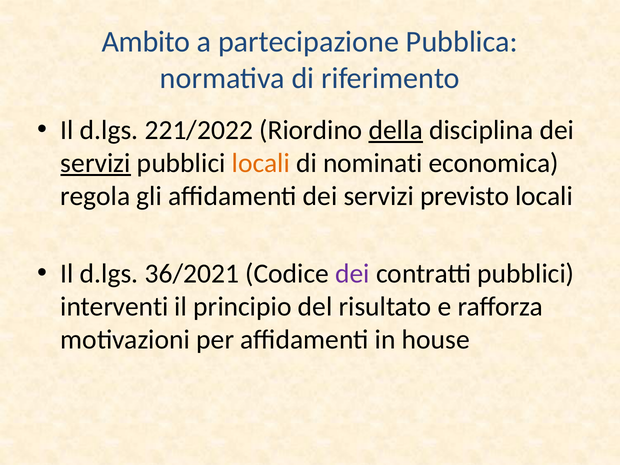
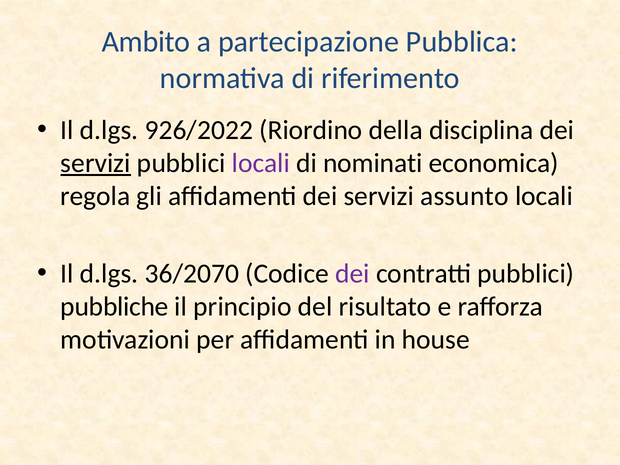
221/2022: 221/2022 -> 926/2022
della underline: present -> none
locali at (261, 163) colour: orange -> purple
previsto: previsto -> assunto
36/2021: 36/2021 -> 36/2070
interventi: interventi -> pubbliche
